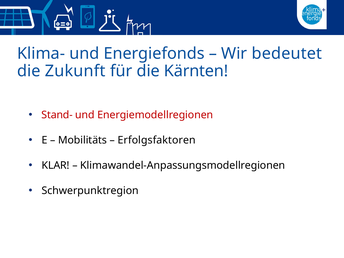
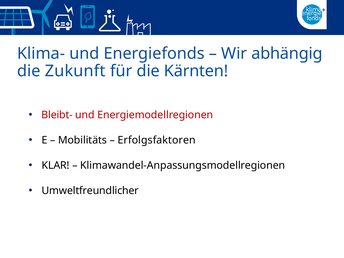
bedeutet: bedeutet -> abhängig
Stand-: Stand- -> Bleibt-
Schwerpunktregion: Schwerpunktregion -> Umweltfreundlicher
